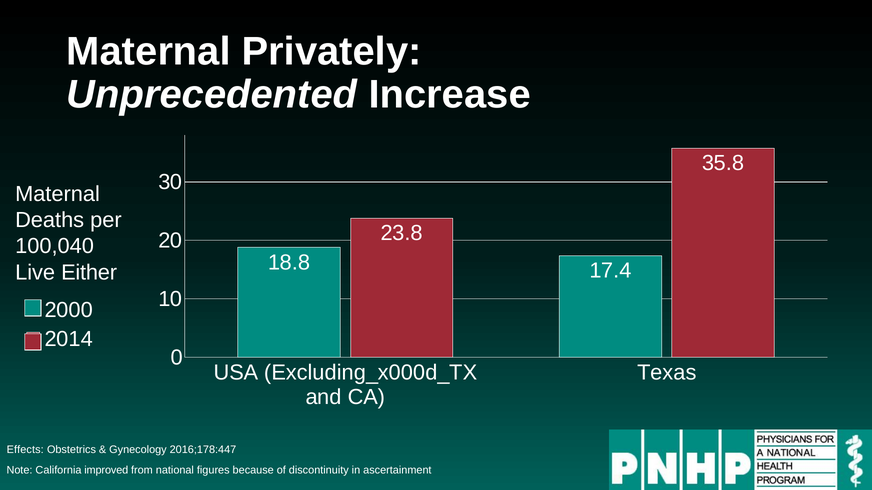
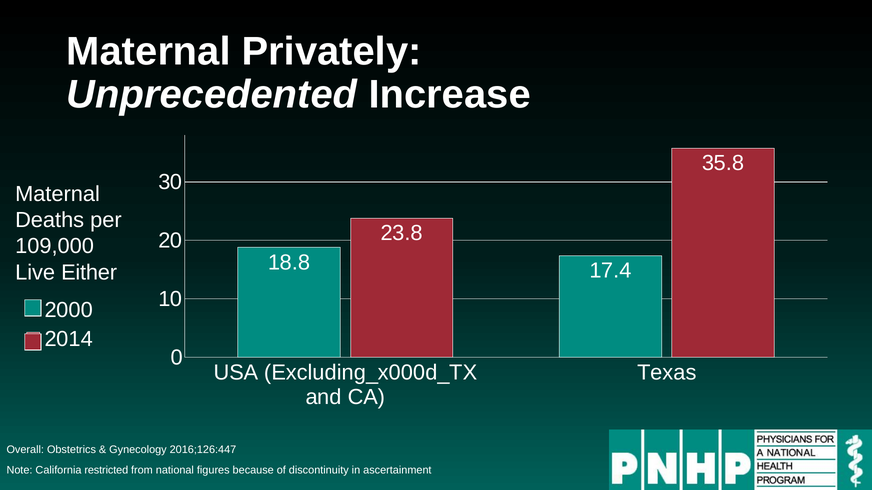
100,040: 100,040 -> 109,000
Effects: Effects -> Overall
2016;178:447: 2016;178:447 -> 2016;126:447
improved: improved -> restricted
